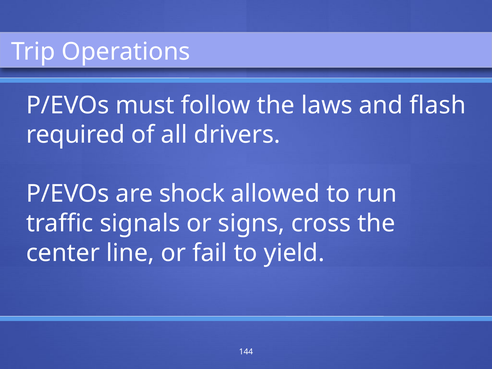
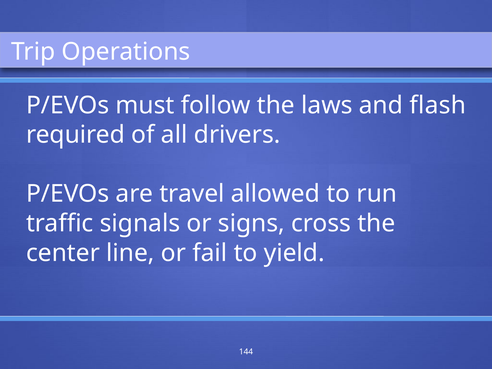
shock: shock -> travel
